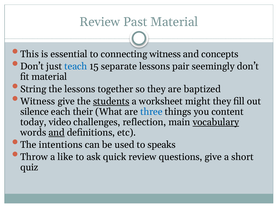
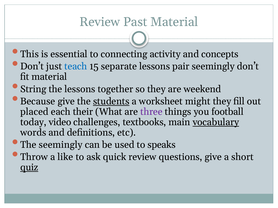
connecting witness: witness -> activity
baptized: baptized -> weekend
Witness at (38, 102): Witness -> Because
silence: silence -> placed
three colour: blue -> purple
content: content -> football
reflection: reflection -> textbooks
and at (57, 133) underline: present -> none
The intentions: intentions -> seemingly
quiz underline: none -> present
